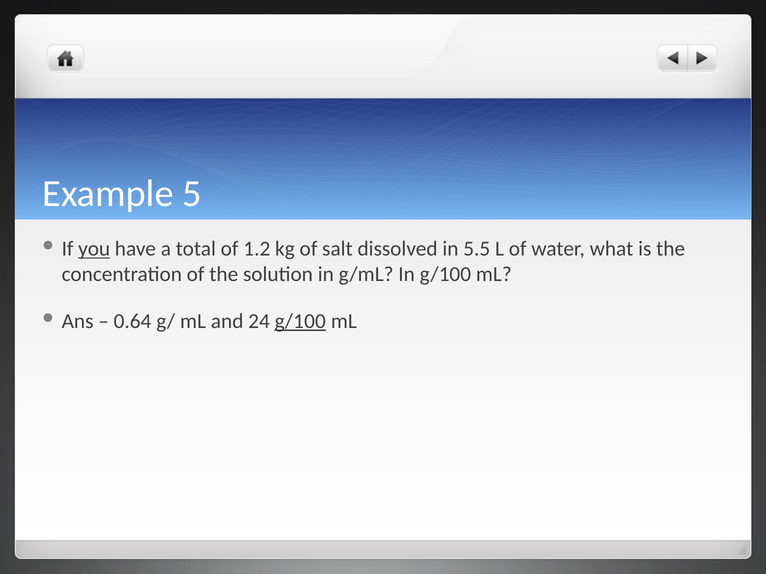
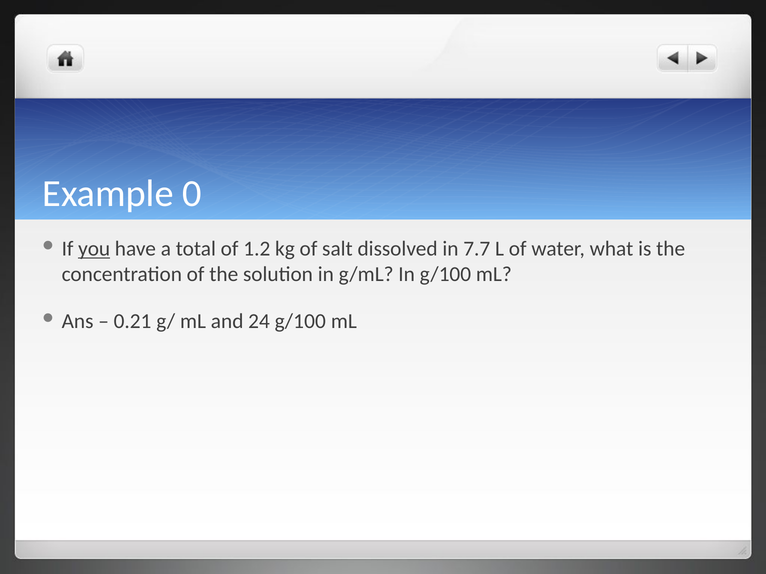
5: 5 -> 0
5.5: 5.5 -> 7.7
0.64: 0.64 -> 0.21
g/100 at (300, 321) underline: present -> none
